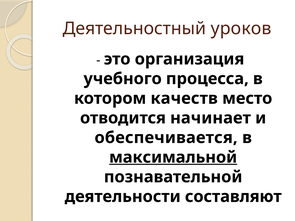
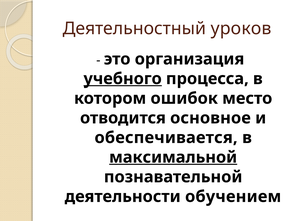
учебного underline: none -> present
качеств: качеств -> ошибок
начинает: начинает -> основное
составляют: составляют -> обучением
